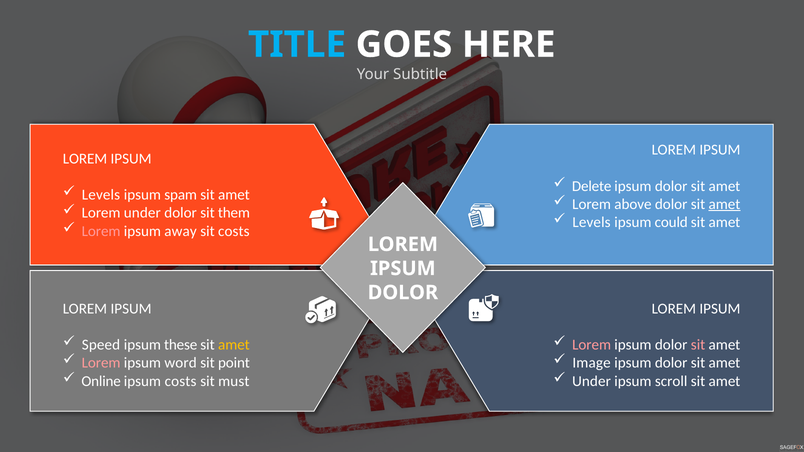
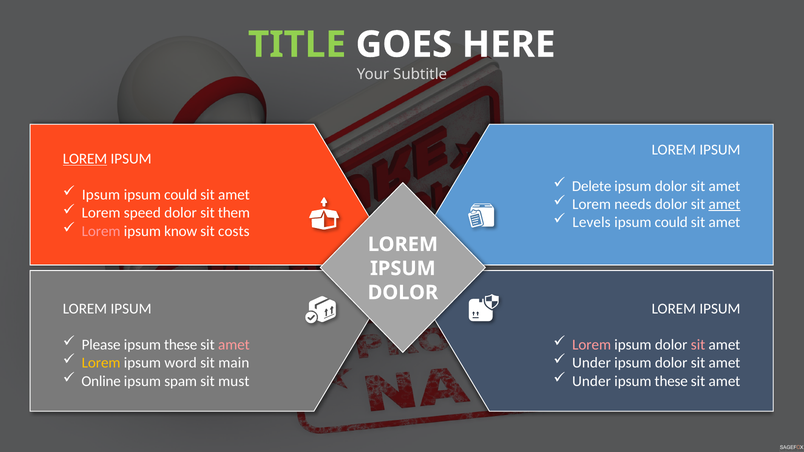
TITLE colour: light blue -> light green
LOREM at (85, 159) underline: none -> present
Levels at (101, 195): Levels -> Ipsum
spam at (181, 195): spam -> could
above: above -> needs
Lorem under: under -> speed
away: away -> know
Speed: Speed -> Please
amet at (234, 345) colour: yellow -> pink
Lorem at (101, 363) colour: pink -> yellow
point: point -> main
Image at (592, 363): Image -> Under
ipsum costs: costs -> spam
scroll at (671, 381): scroll -> these
